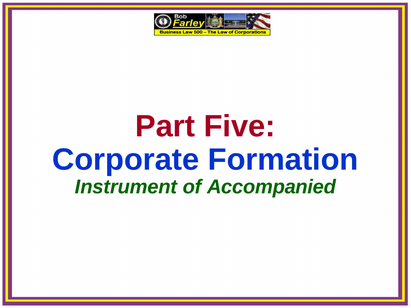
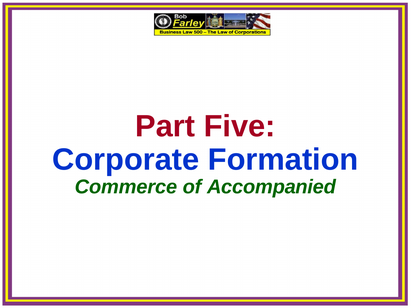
Instrument: Instrument -> Commerce
